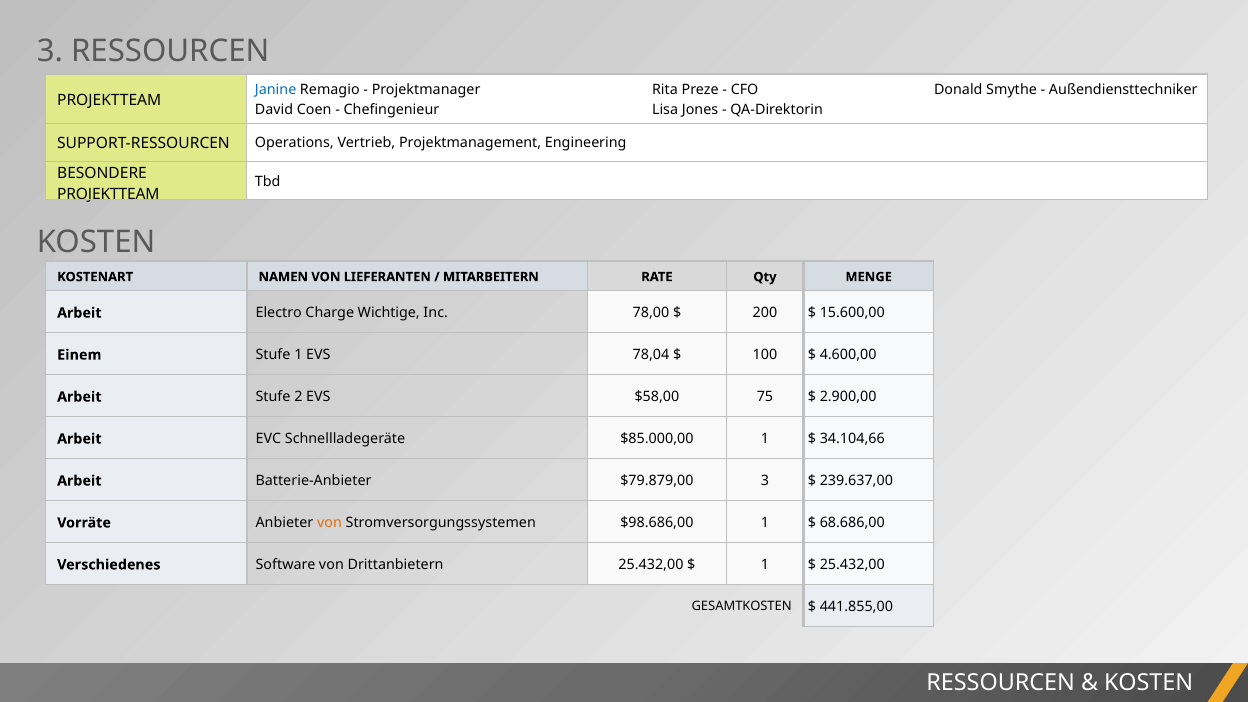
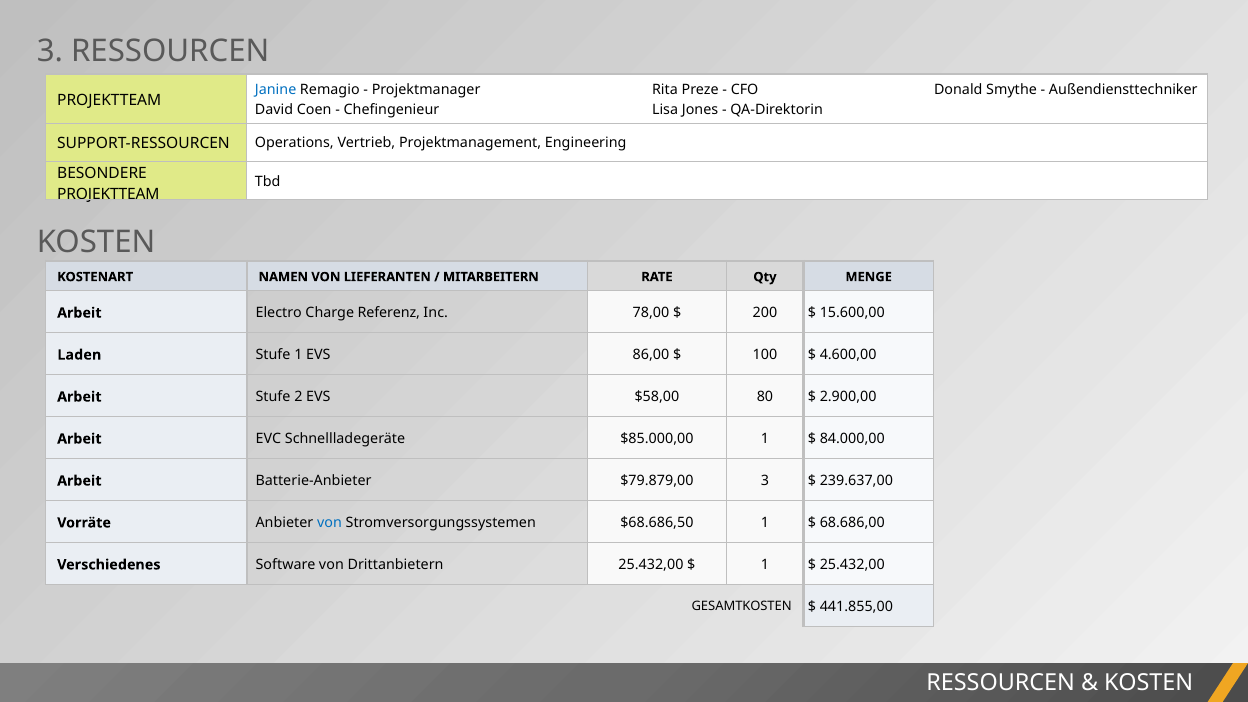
Wichtige: Wichtige -> Referenz
Einem: Einem -> Laden
78,04: 78,04 -> 86,00
75: 75 -> 80
34.104,66: 34.104,66 -> 84.000,00
von at (329, 523) colour: orange -> blue
$98.686,00: $98.686,00 -> $68.686,50
